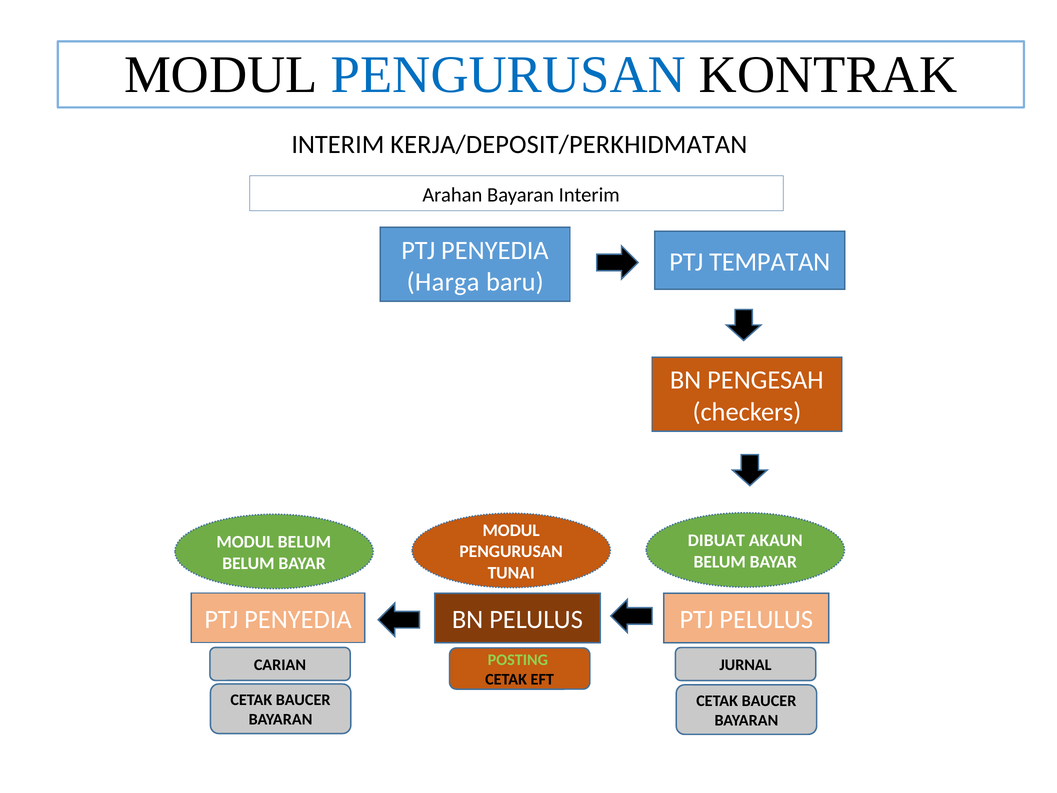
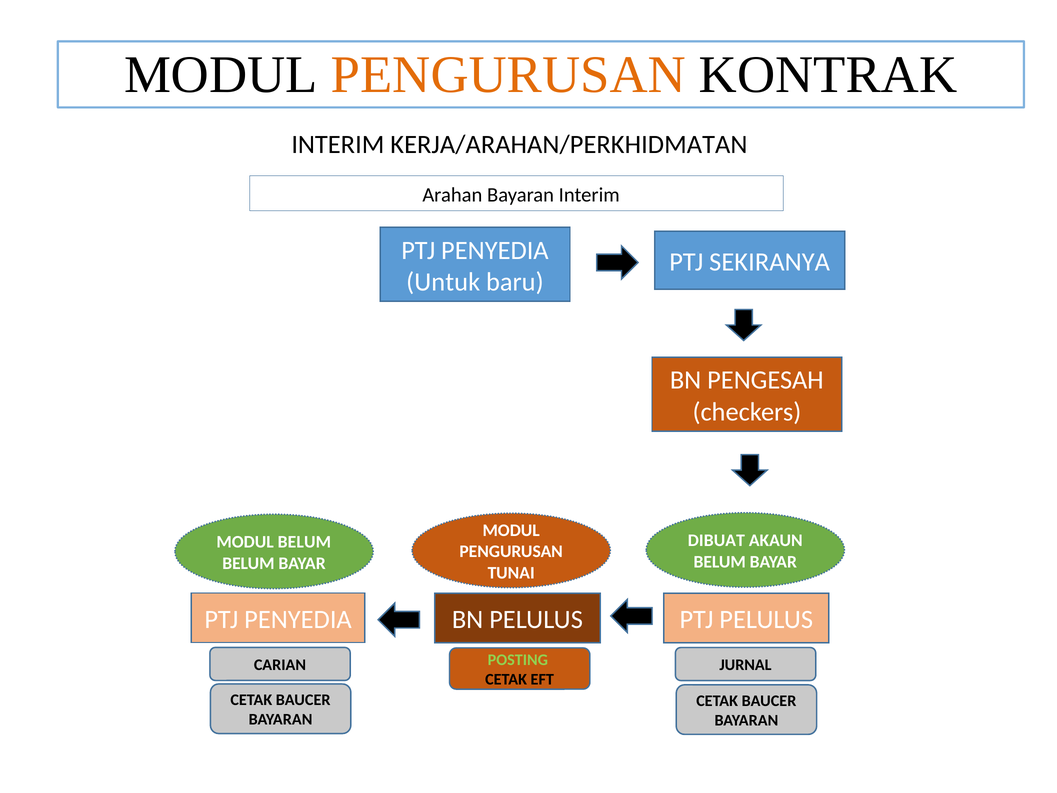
PENGURUSAN at (508, 75) colour: blue -> orange
KERJA/DEPOSIT/PERKHIDMATAN: KERJA/DEPOSIT/PERKHIDMATAN -> KERJA/ARAHAN/PERKHIDMATAN
TEMPATAN: TEMPATAN -> SEKIRANYA
Harga: Harga -> Untuk
